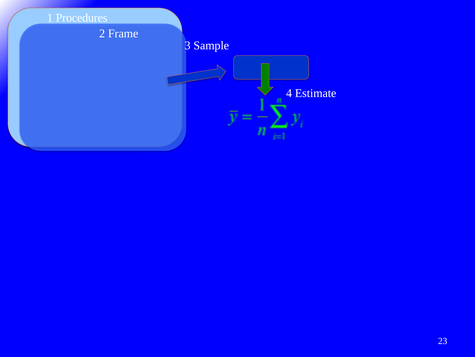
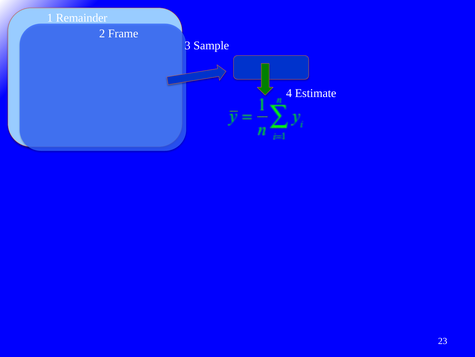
Procedures: Procedures -> Remainder
